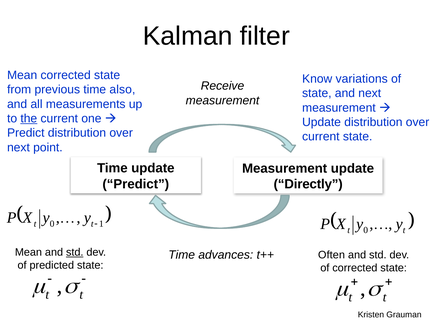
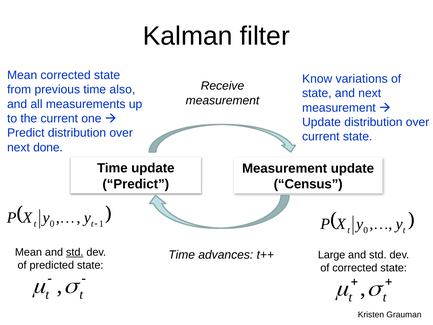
the underline: present -> none
point: point -> done
Directly: Directly -> Census
Often: Often -> Large
